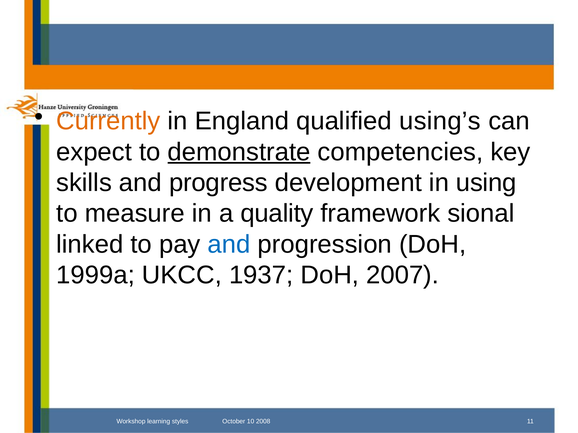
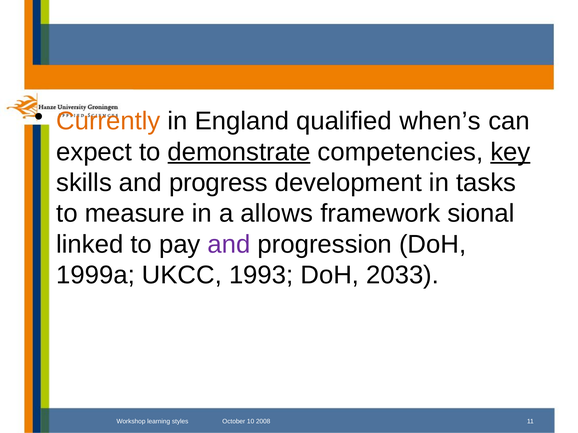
using’s: using’s -> when’s
key underline: none -> present
using: using -> tasks
quality: quality -> allows
and at (229, 245) colour: blue -> purple
1937: 1937 -> 1993
2007: 2007 -> 2033
